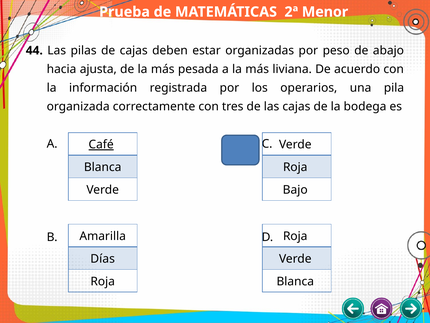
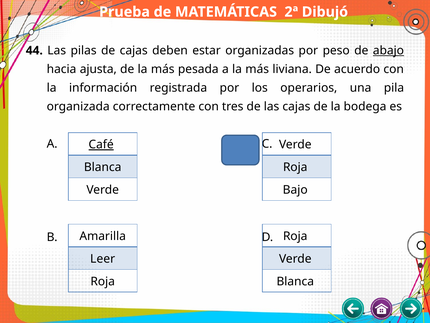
Menor: Menor -> Dibujó
abajo underline: none -> present
Días: Días -> Leer
